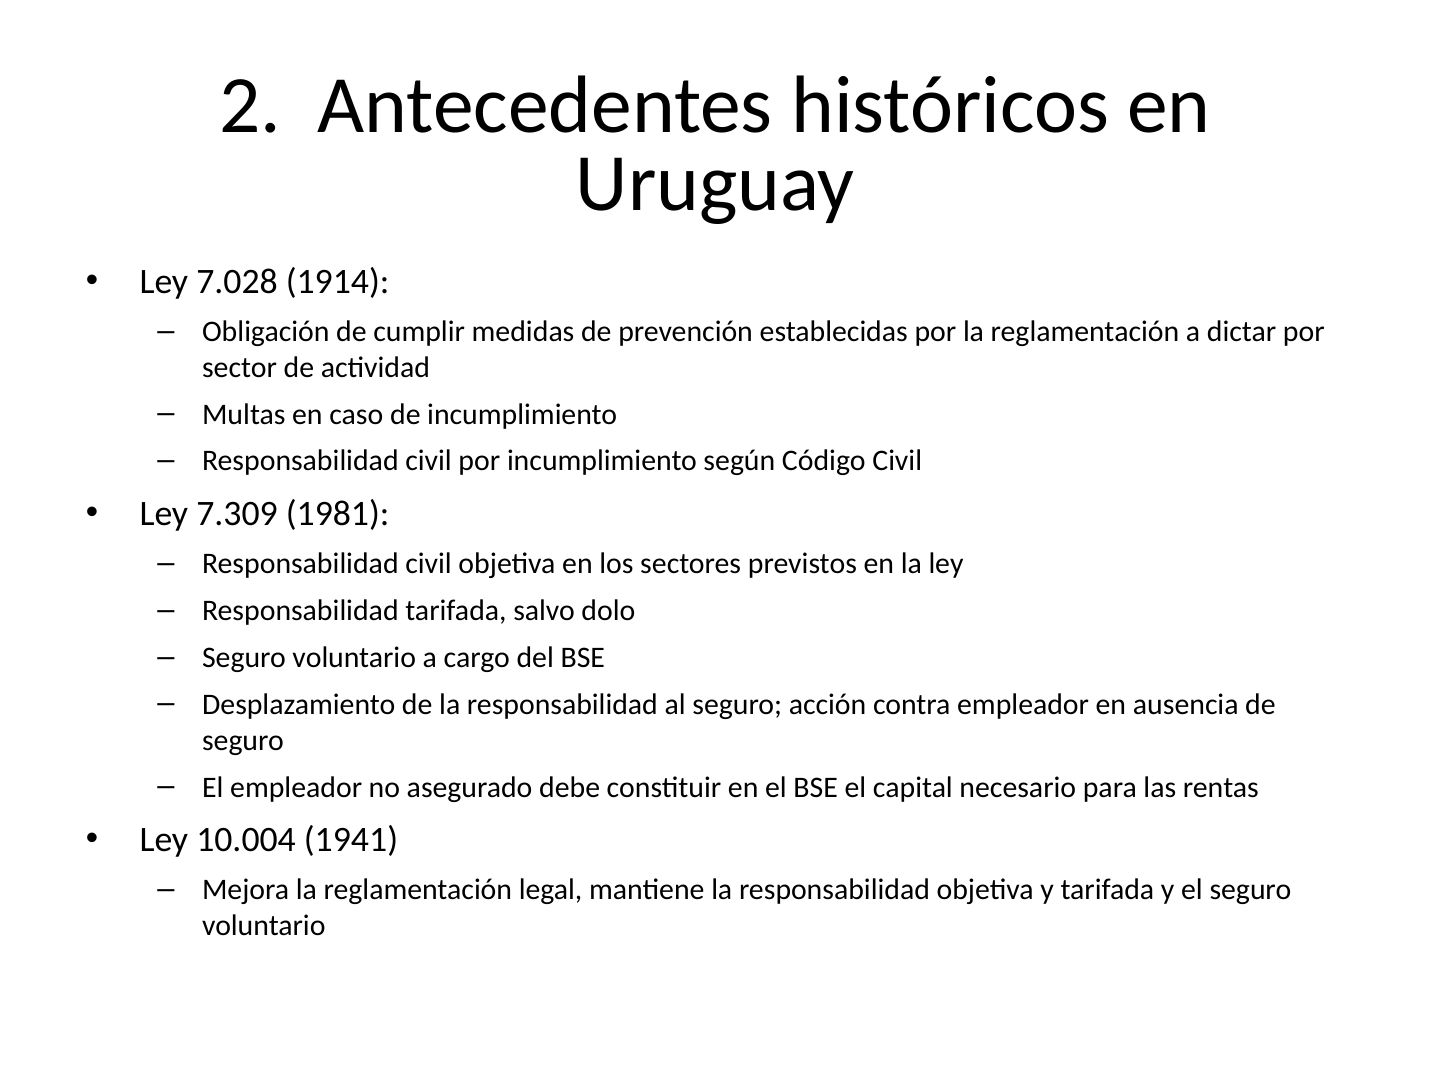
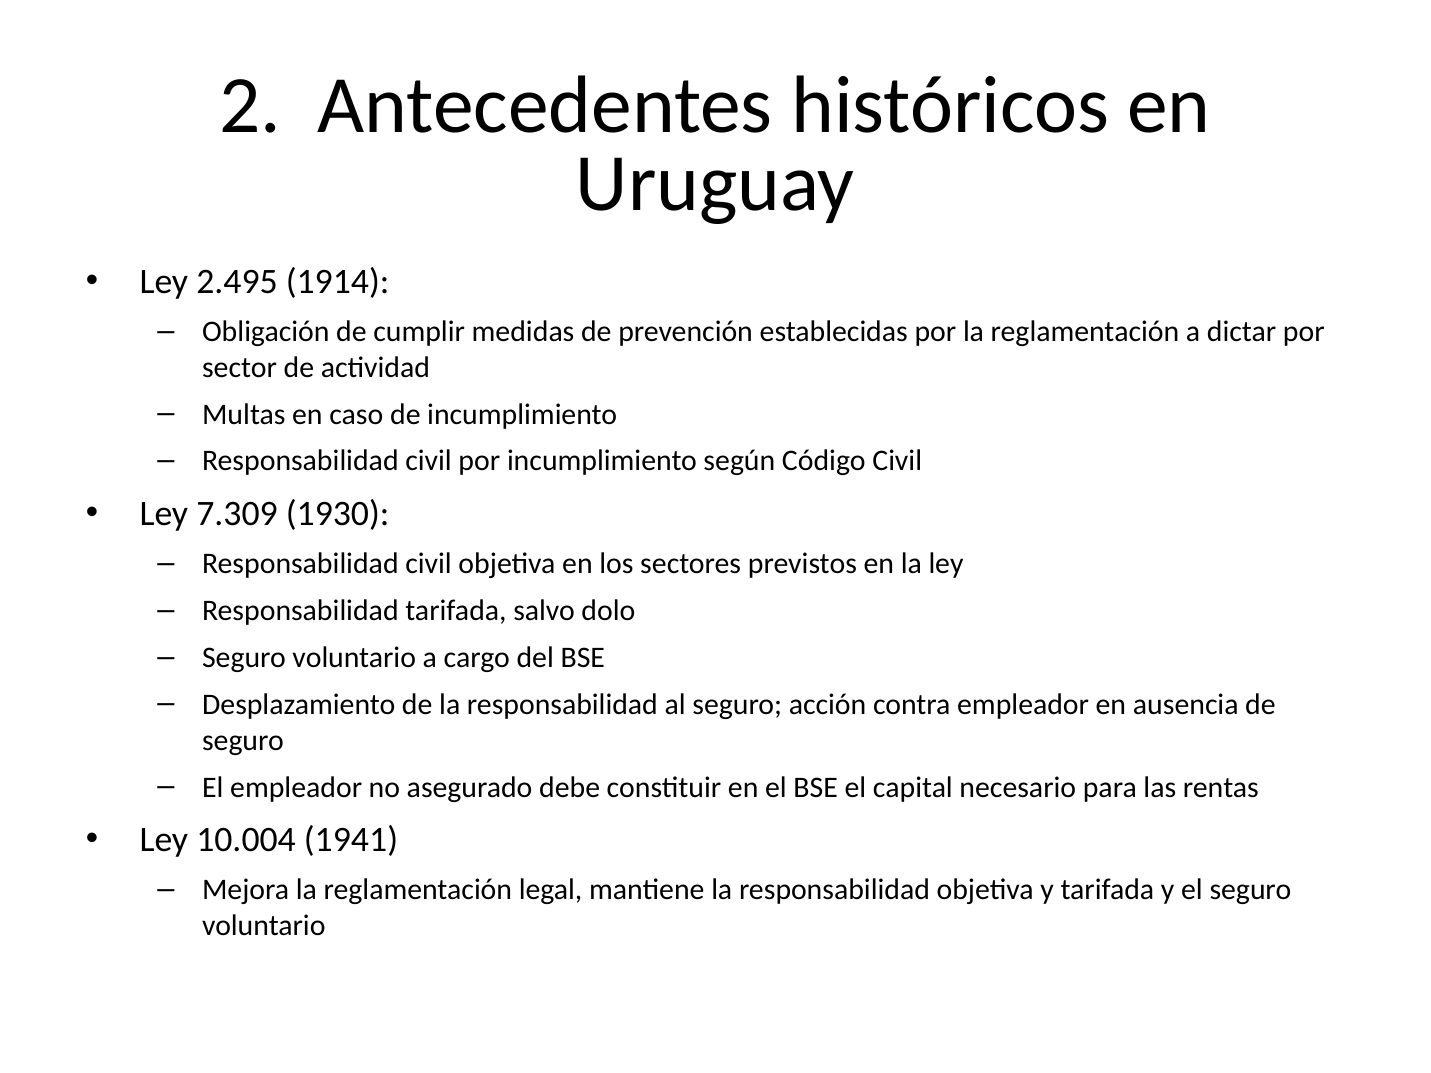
7.028: 7.028 -> 2.495
1981: 1981 -> 1930
